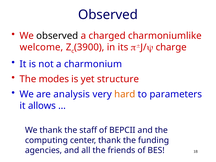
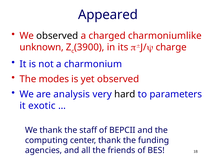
Observed at (108, 15): Observed -> Appeared
welcome: welcome -> unknown
yet structure: structure -> observed
hard colour: orange -> black
allows: allows -> exotic
